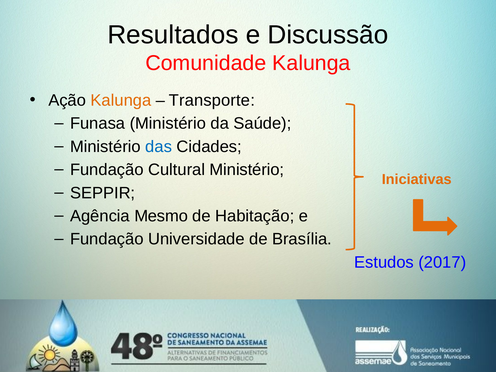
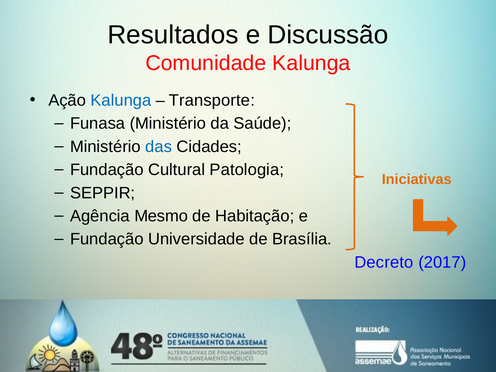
Kalunga at (121, 100) colour: orange -> blue
Cultural Ministério: Ministério -> Patologia
Estudos: Estudos -> Decreto
